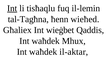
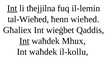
tisħaqlu: tisħaqlu -> tħejjilna
tal-Tagħna: tal-Tagħna -> tal-Wieħed
Int at (24, 41) underline: none -> present
il-aktar: il-aktar -> il-kollu
